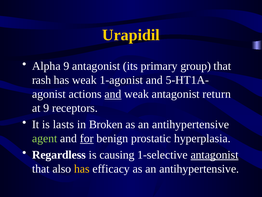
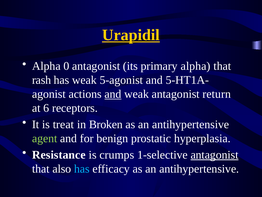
Urapidil underline: none -> present
Alpha 9: 9 -> 0
primary group: group -> alpha
1-agonist: 1-agonist -> 5-agonist
at 9: 9 -> 6
lasts: lasts -> treat
for underline: present -> none
Regardless: Regardless -> Resistance
causing: causing -> crumps
has at (82, 168) colour: yellow -> light blue
